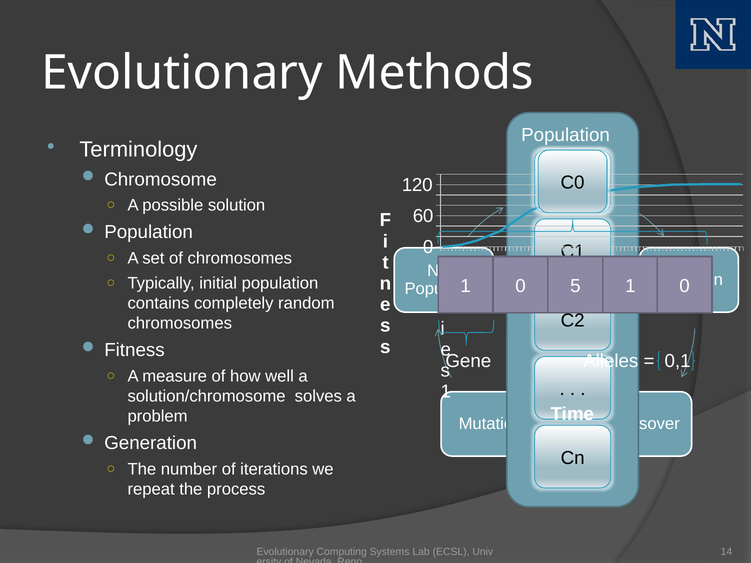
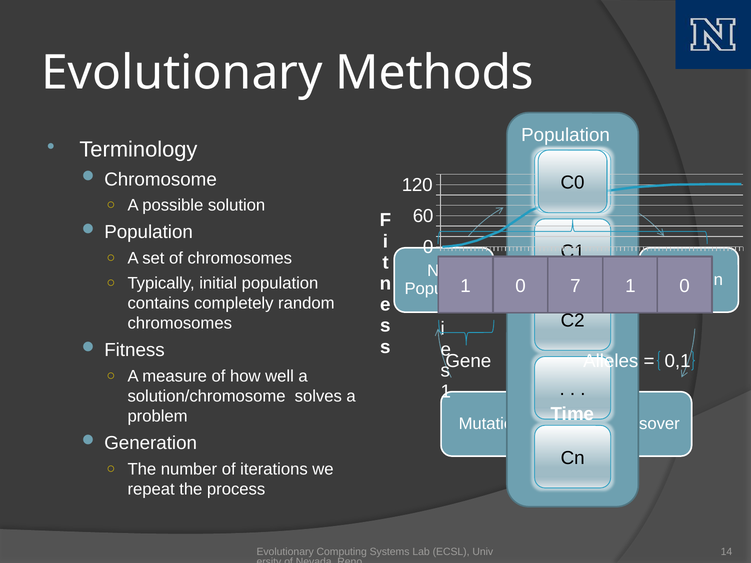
5: 5 -> 7
